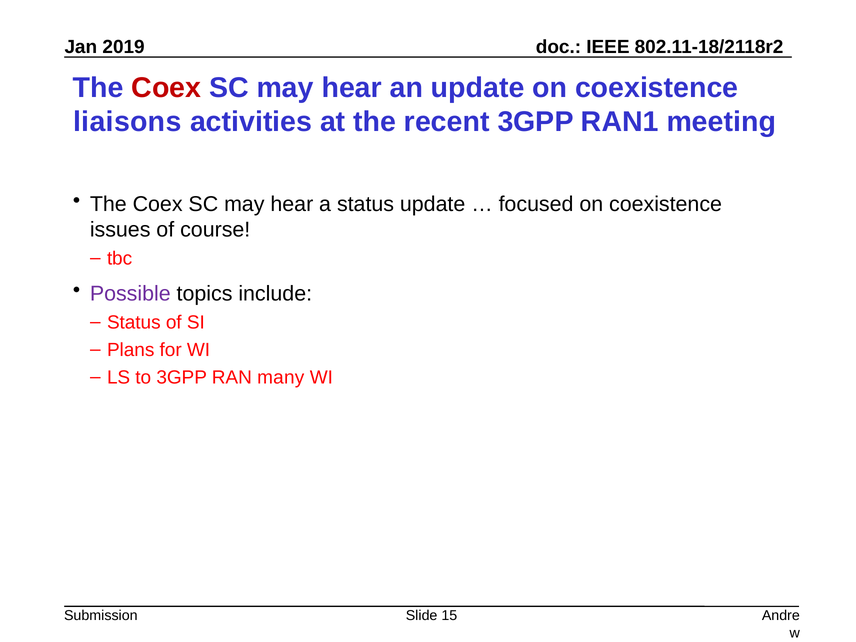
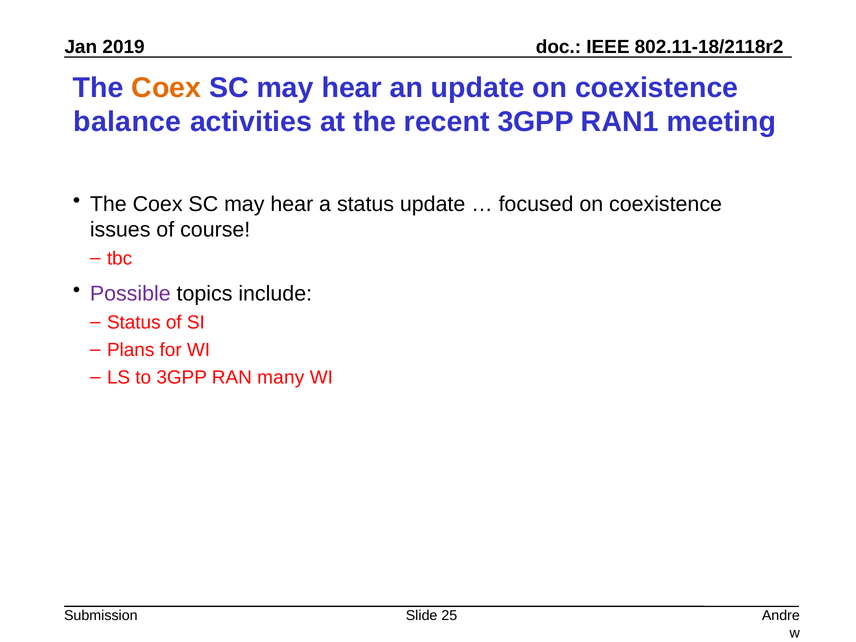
Coex at (166, 88) colour: red -> orange
liaisons: liaisons -> balance
15: 15 -> 25
